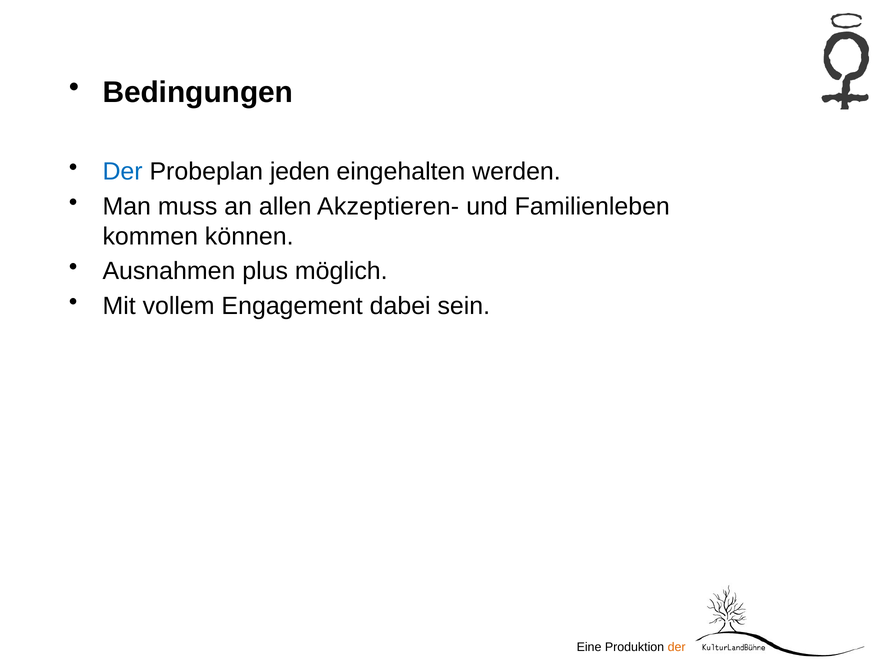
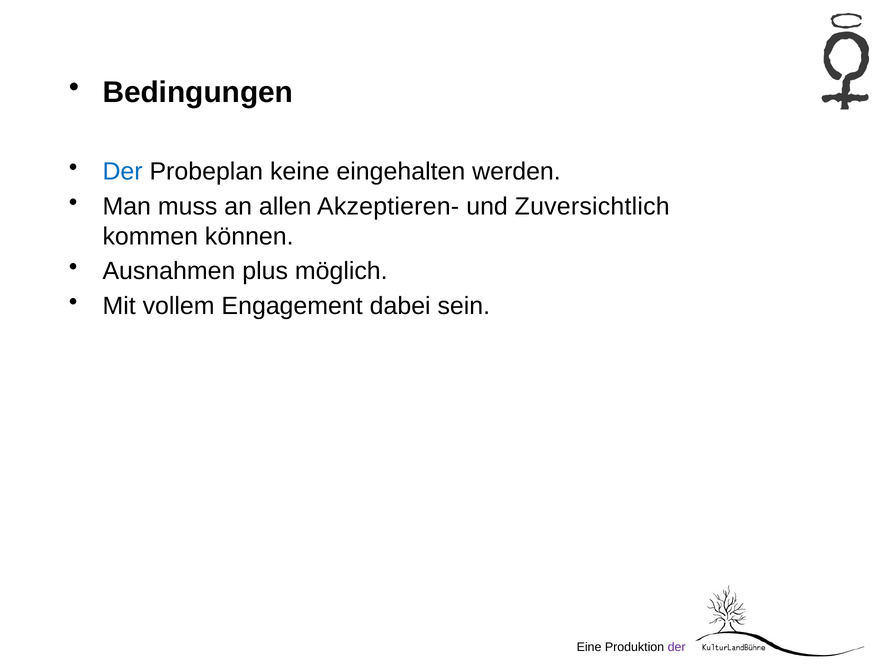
jeden: jeden -> keine
Familienleben: Familienleben -> Zuversichtlich
der at (677, 647) colour: orange -> purple
